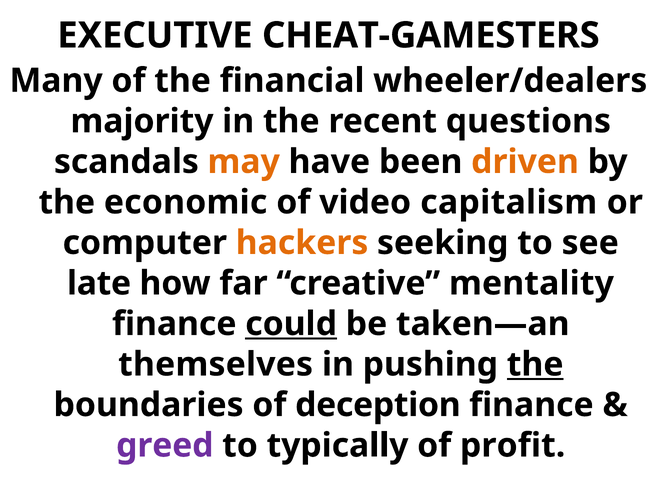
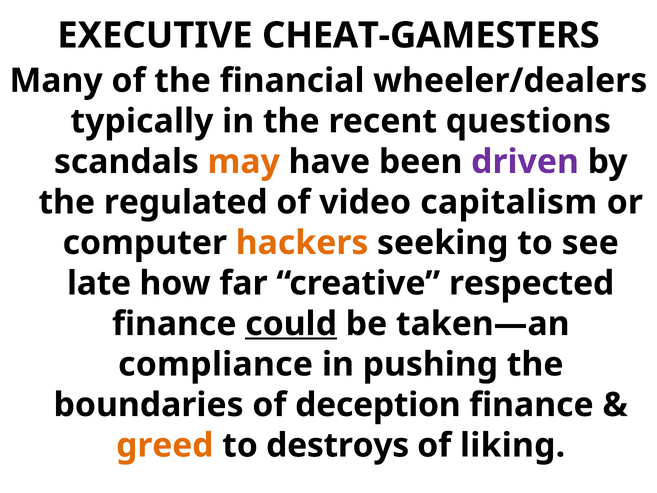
majority: majority -> typically
driven colour: orange -> purple
economic: economic -> regulated
mentality: mentality -> respected
themselves: themselves -> compliance
the at (535, 364) underline: present -> none
greed colour: purple -> orange
typically: typically -> destroys
profit: profit -> liking
